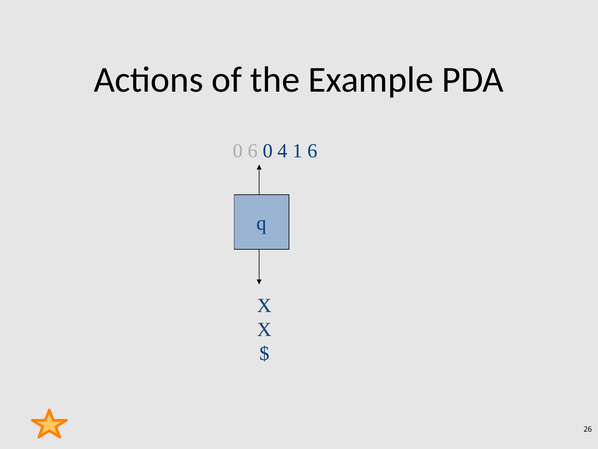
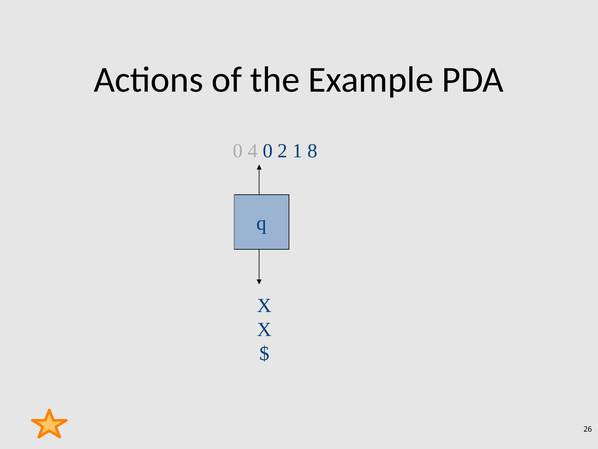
0 6: 6 -> 4
4: 4 -> 2
1 6: 6 -> 8
